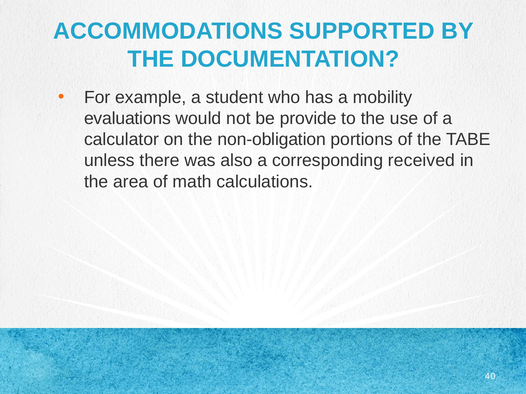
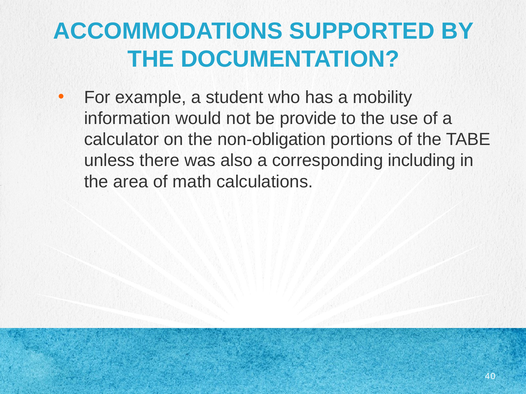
evaluations: evaluations -> information
received: received -> including
